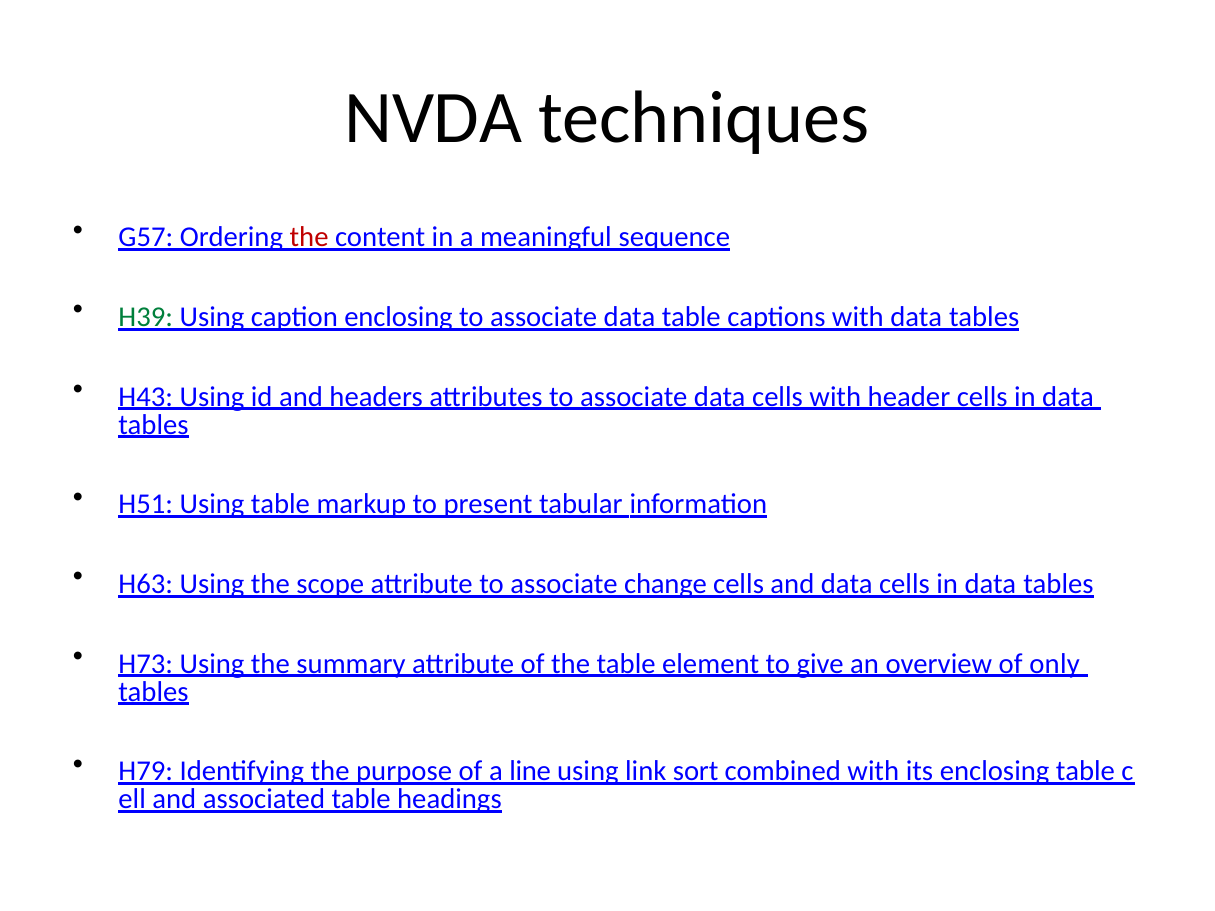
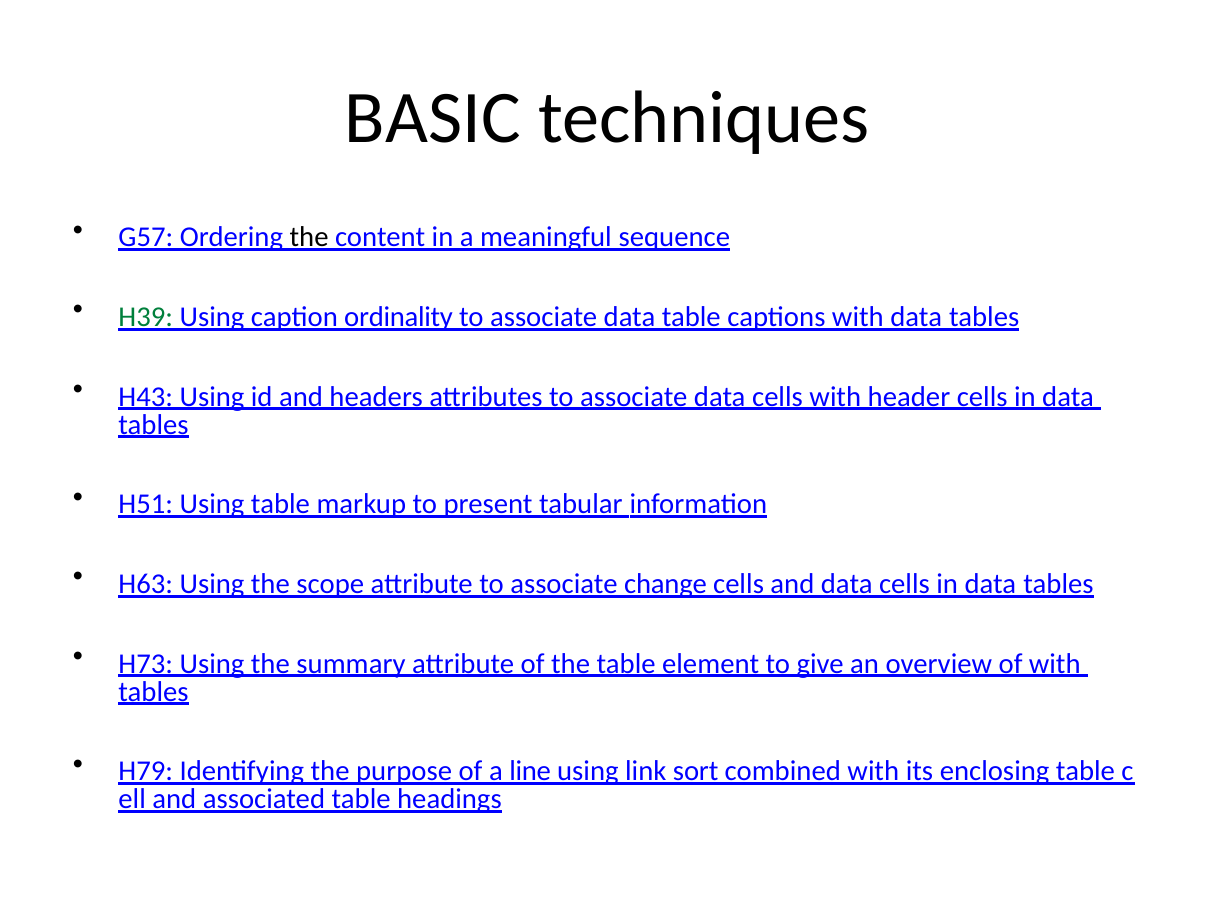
NVDA: NVDA -> BASIC
the at (309, 237) colour: red -> black
caption enclosing: enclosing -> ordinality
of only: only -> with
